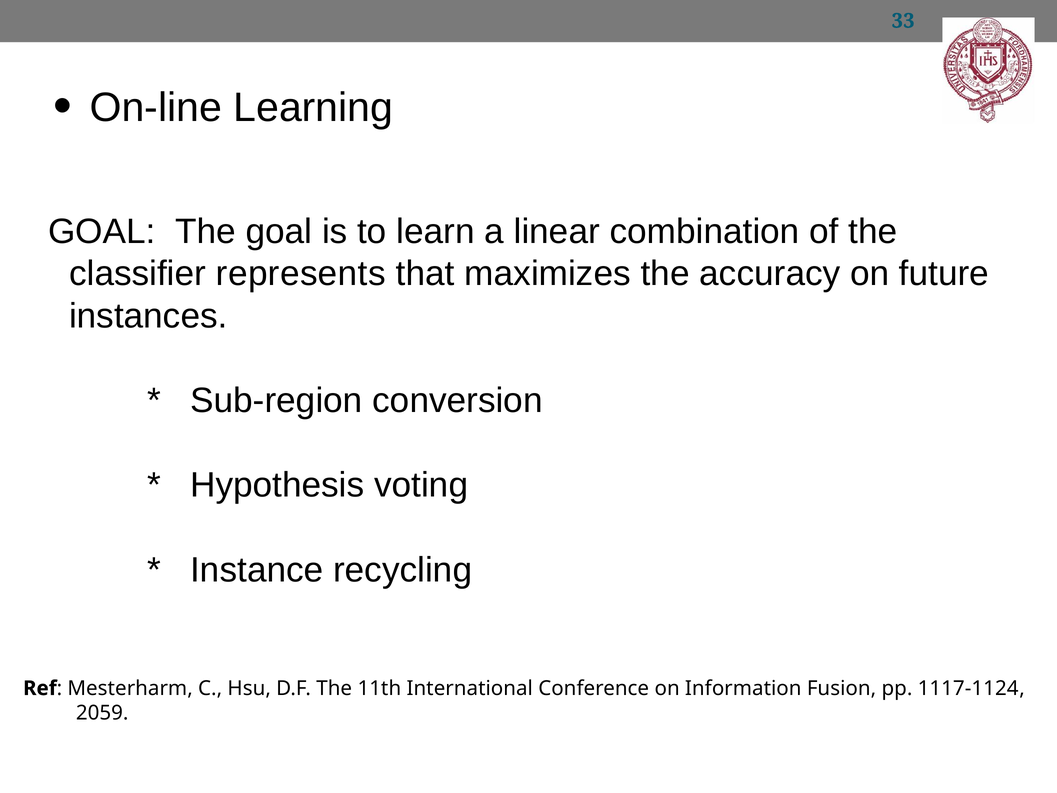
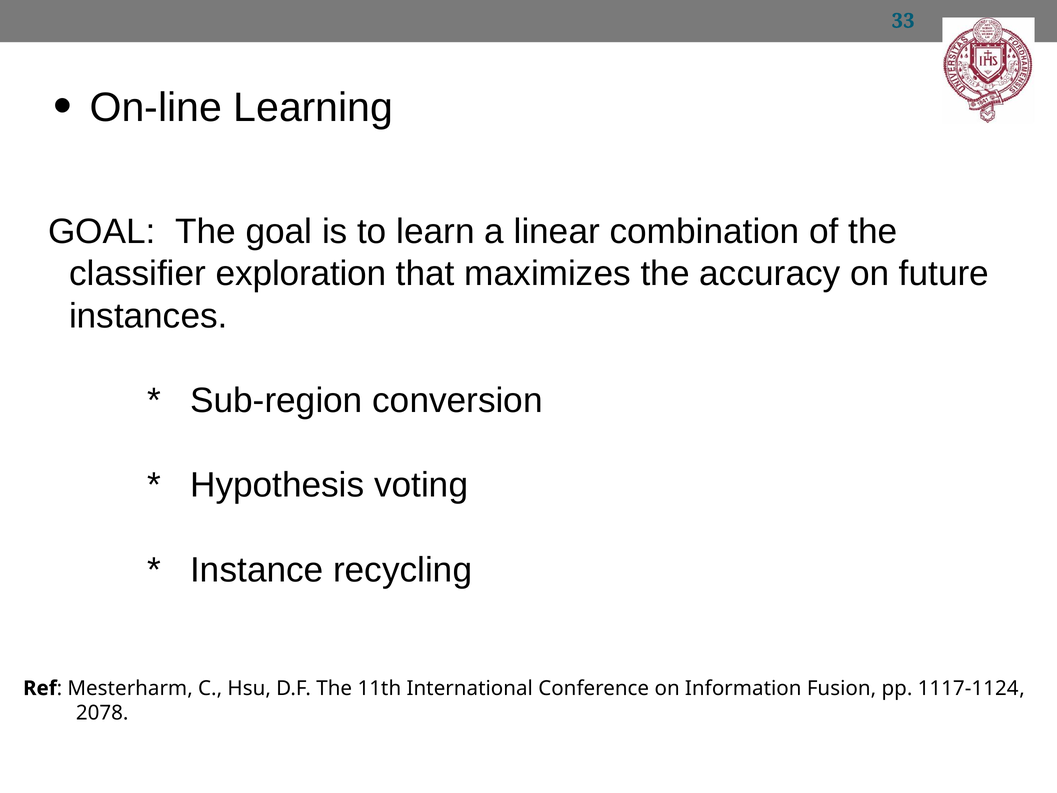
represents: represents -> exploration
2059: 2059 -> 2078
